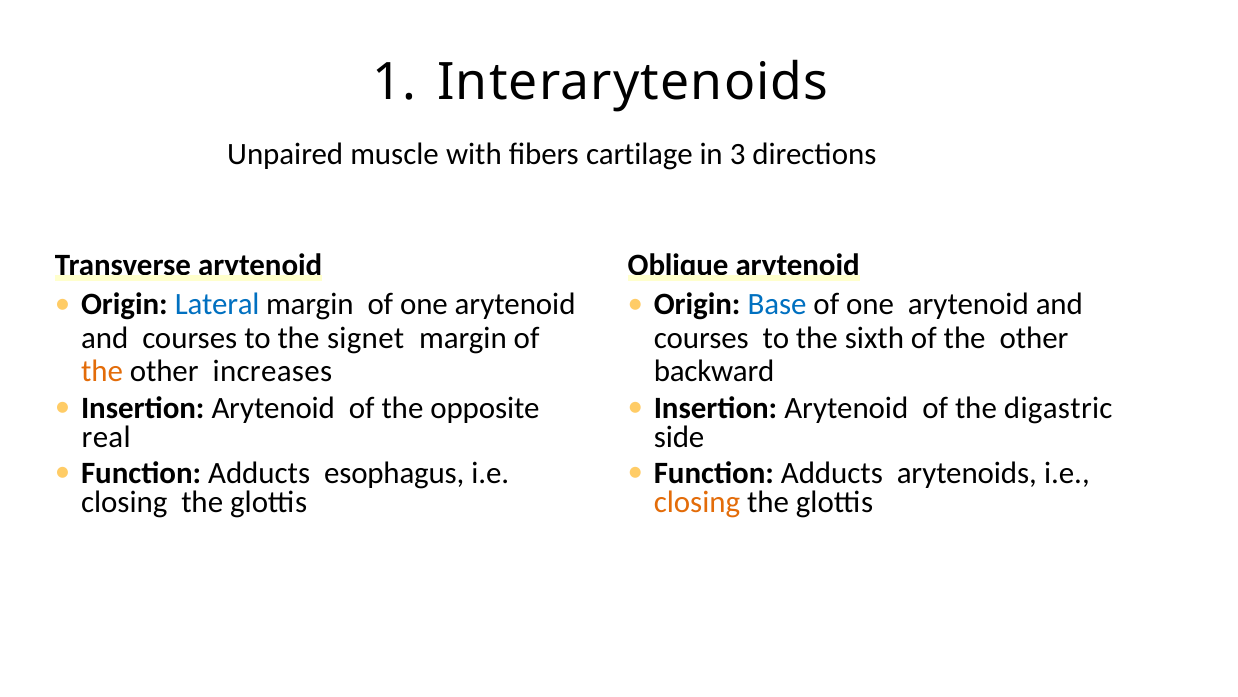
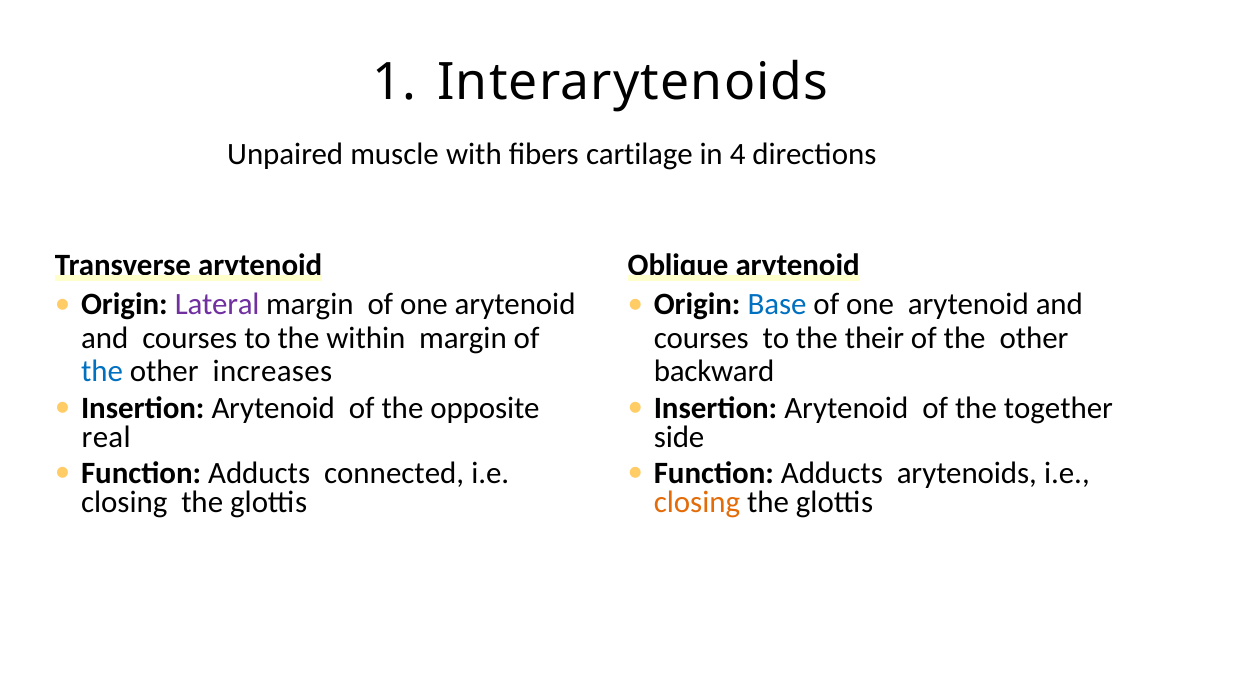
3: 3 -> 4
Lateral colour: blue -> purple
signet: signet -> within
sixth: sixth -> their
the at (102, 371) colour: orange -> blue
digastric: digastric -> together
esophagus: esophagus -> connected
